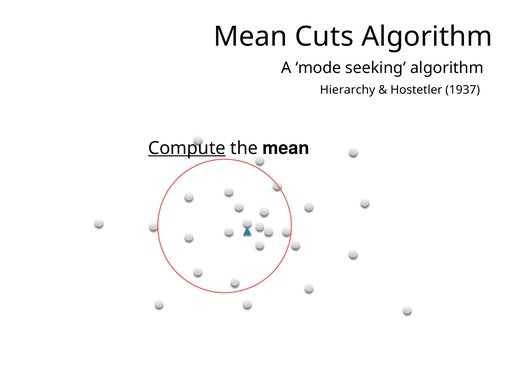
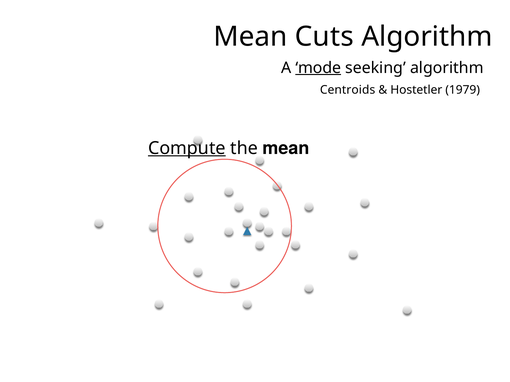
mode underline: none -> present
Hierarchy: Hierarchy -> Centroids
1937: 1937 -> 1979
